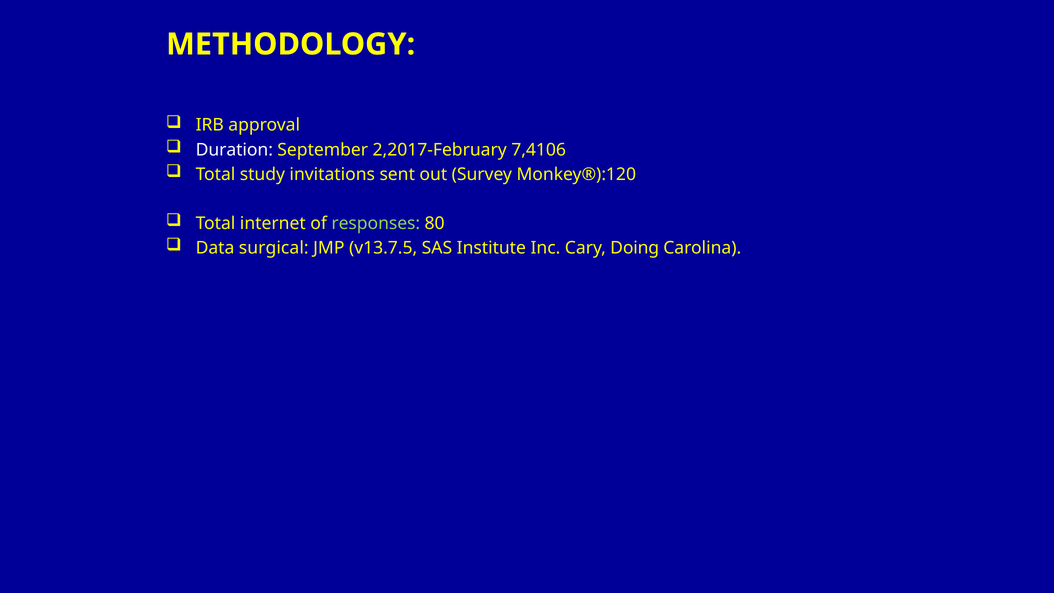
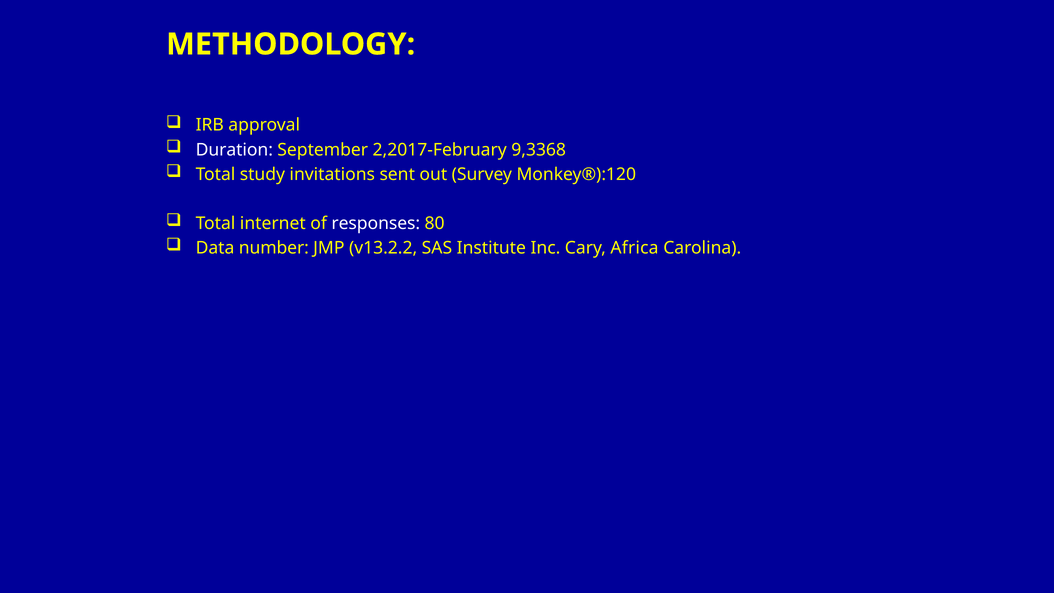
7,4106: 7,4106 -> 9,3368
responses colour: light green -> white
surgical: surgical -> number
v13.7.5: v13.7.5 -> v13.2.2
Doing: Doing -> Africa
